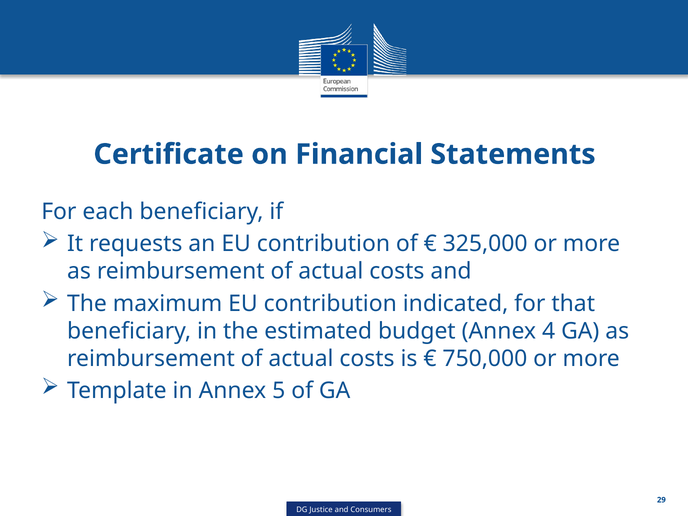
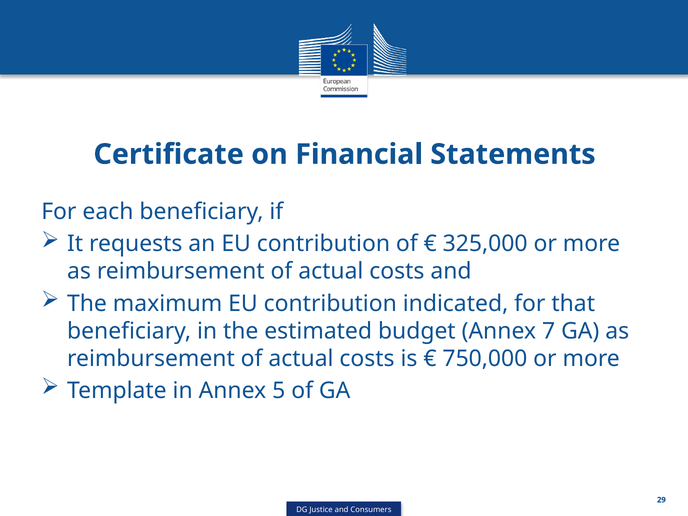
4: 4 -> 7
